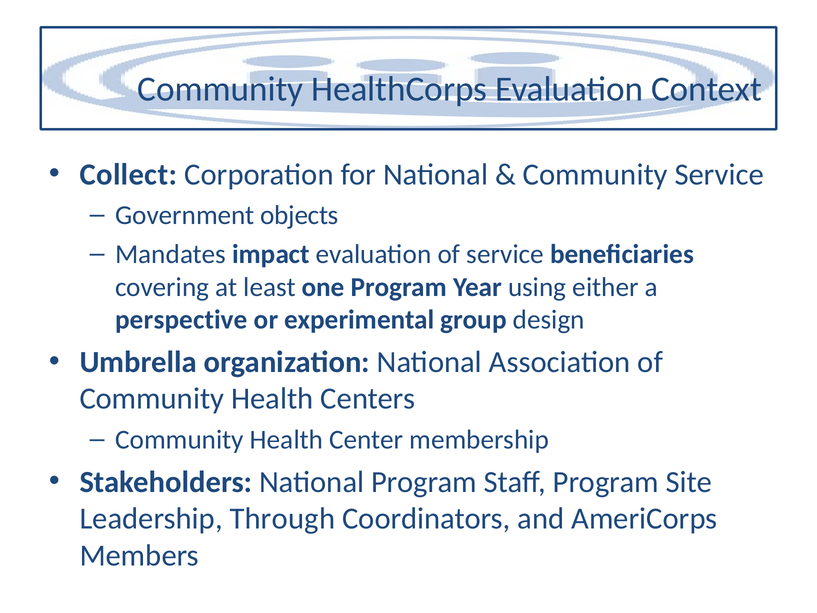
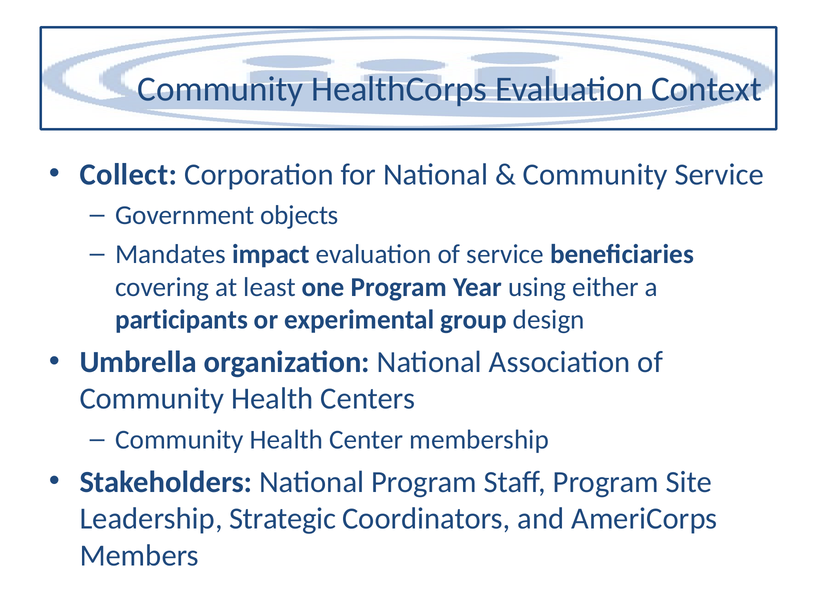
perspective: perspective -> participants
Through: Through -> Strategic
